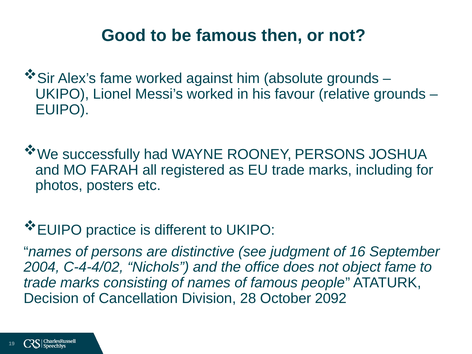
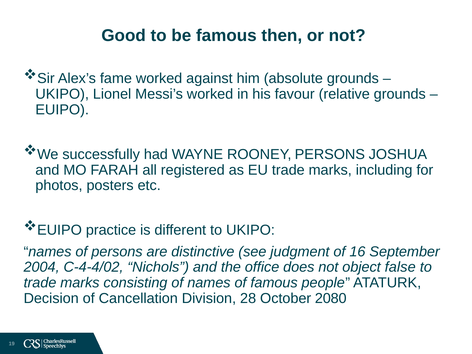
object fame: fame -> false
2092: 2092 -> 2080
